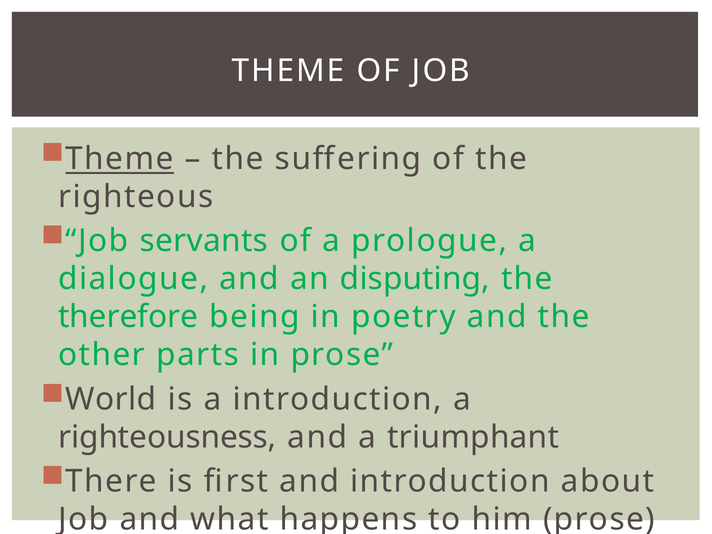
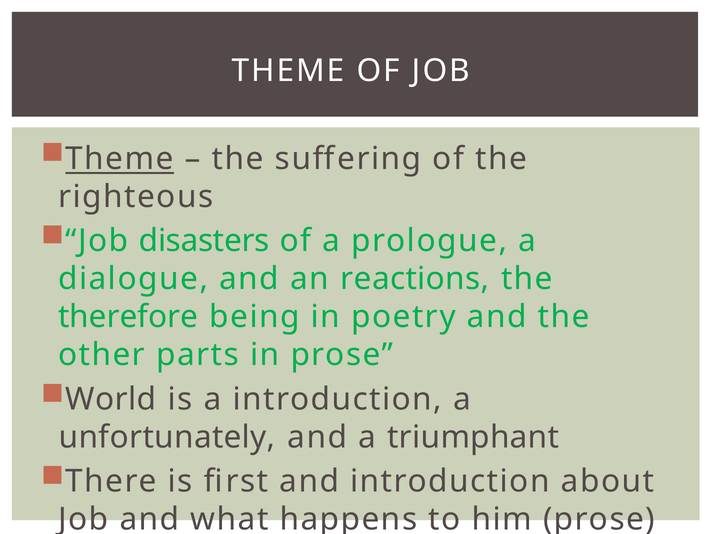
servants: servants -> disasters
disputing: disputing -> reactions
righteousness: righteousness -> unfortunately
